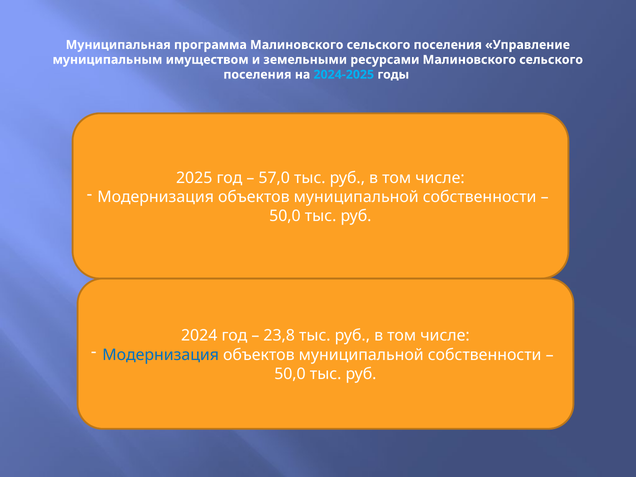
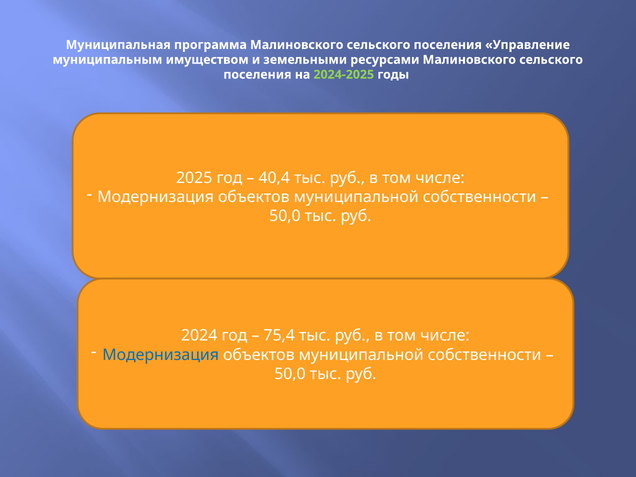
2024-2025 colour: light blue -> light green
57,0: 57,0 -> 40,4
23,8: 23,8 -> 75,4
